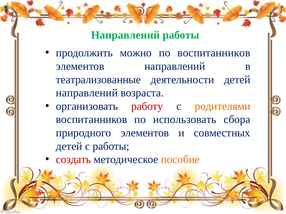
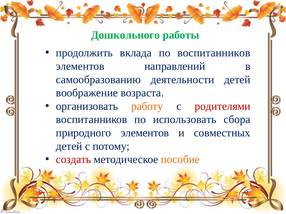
Направлений at (125, 35): Направлений -> Дошкольного
можно: можно -> вклада
театрализованные: театрализованные -> самообразованию
направлений at (87, 93): направлений -> воображение
работу colour: red -> orange
родителями colour: orange -> red
с работы: работы -> потому
